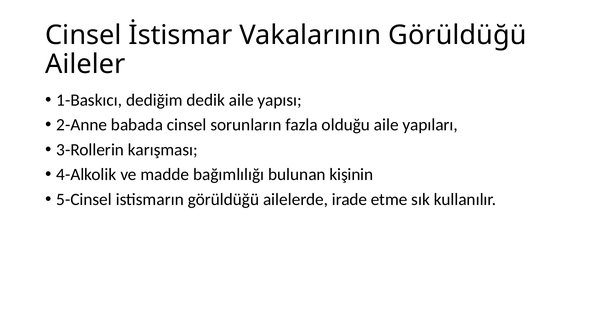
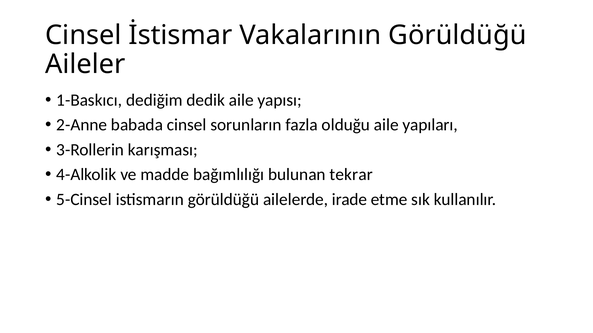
kişinin: kişinin -> tekrar
